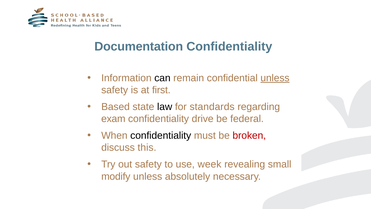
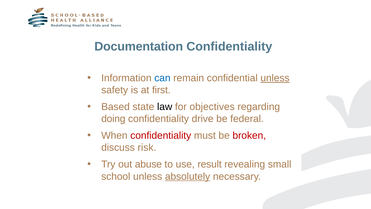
can colour: black -> blue
standards: standards -> objectives
exam: exam -> doing
confidentiality at (161, 135) colour: black -> red
this: this -> risk
out safety: safety -> abuse
week: week -> result
modify: modify -> school
absolutely underline: none -> present
